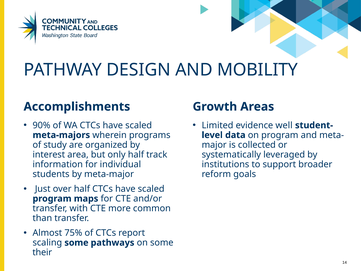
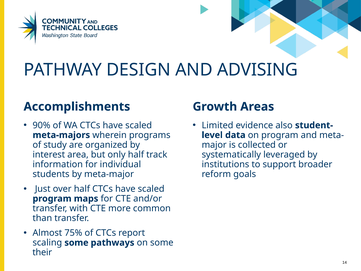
MOBILITY: MOBILITY -> ADVISING
well: well -> also
